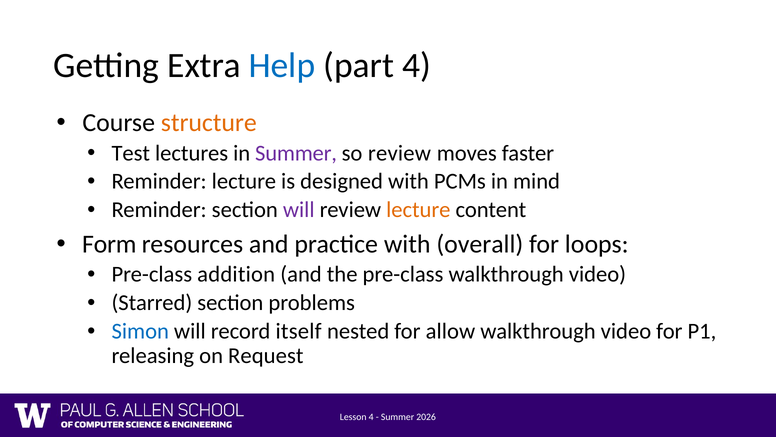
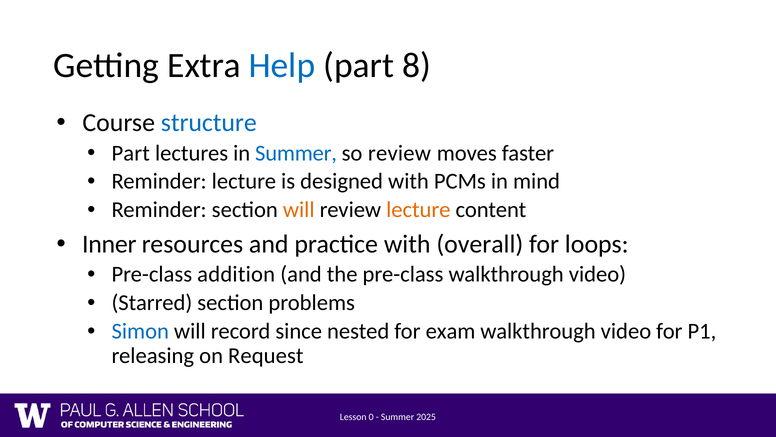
part 4: 4 -> 8
structure colour: orange -> blue
Test at (131, 153): Test -> Part
Summer at (296, 153) colour: purple -> blue
will at (299, 210) colour: purple -> orange
Form: Form -> Inner
itself: itself -> since
allow: allow -> exam
Lesson 4: 4 -> 0
2026: 2026 -> 2025
